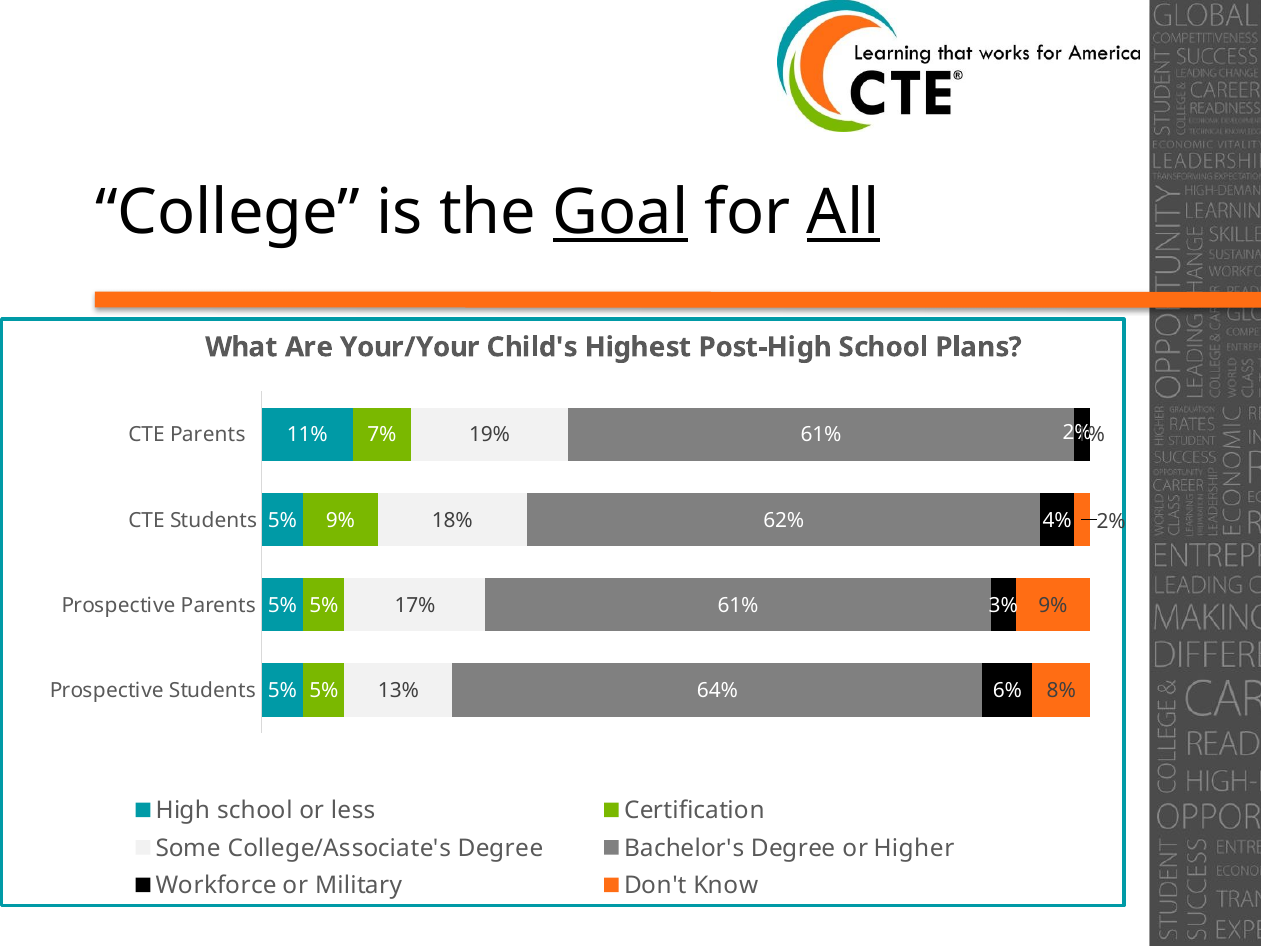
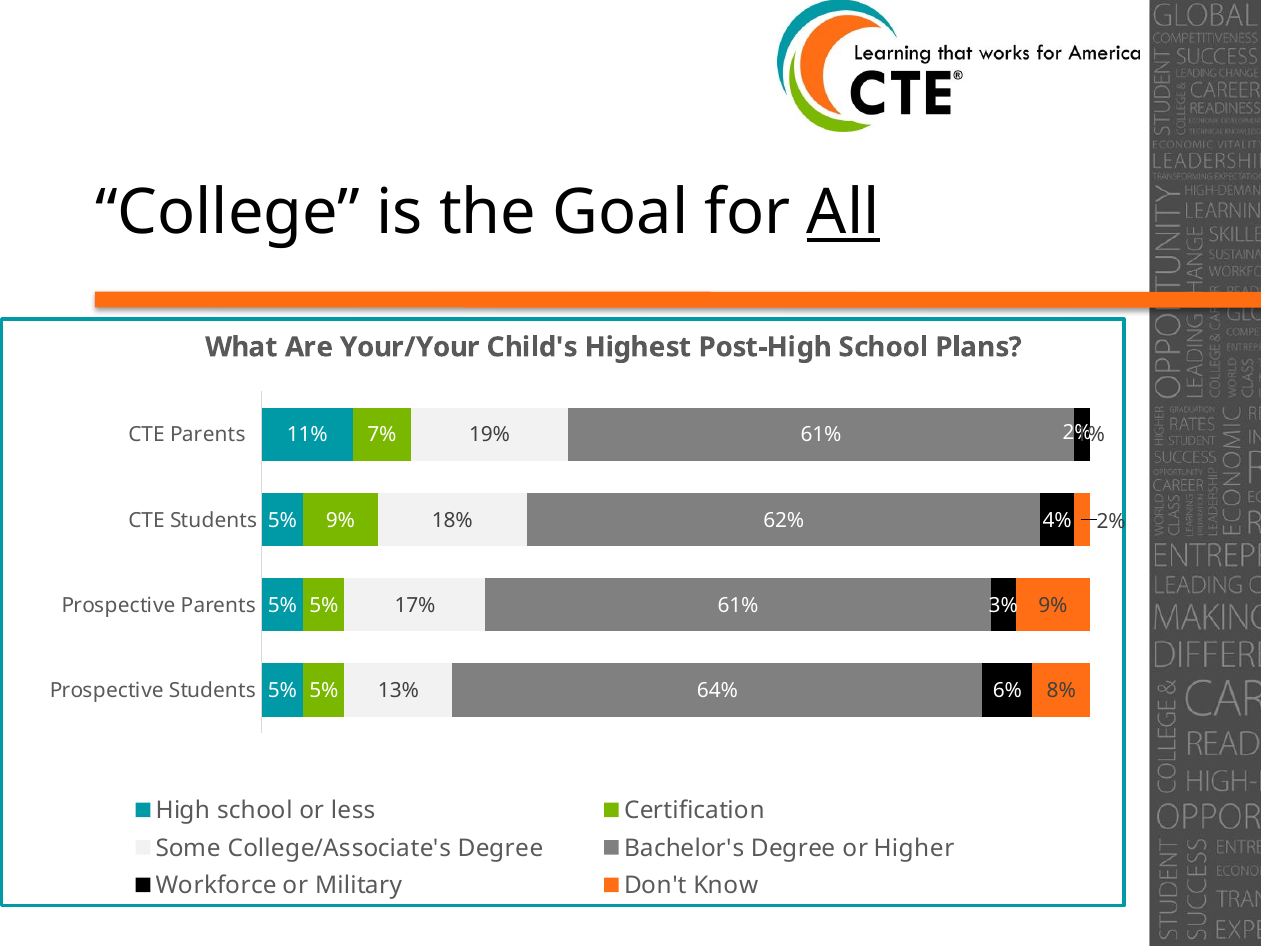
Goal underline: present -> none
